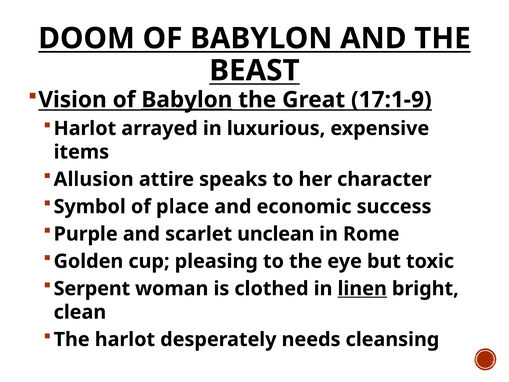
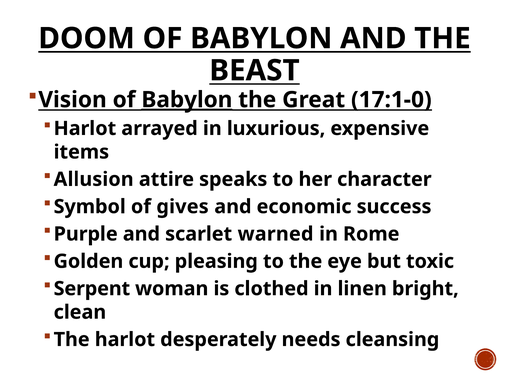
17:1-9: 17:1-9 -> 17:1-0
place: place -> gives
unclean: unclean -> warned
linen underline: present -> none
